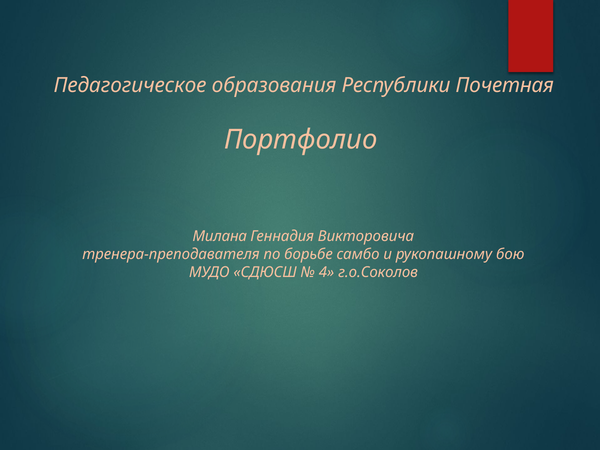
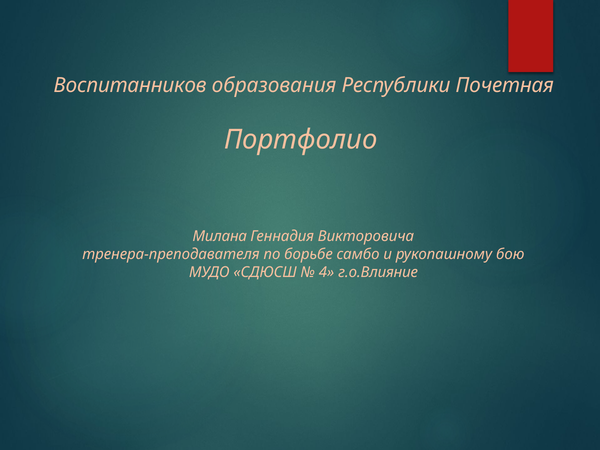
Педагогическое: Педагогическое -> Воспитанников
г.о.Соколов: г.о.Соколов -> г.о.Влияние
